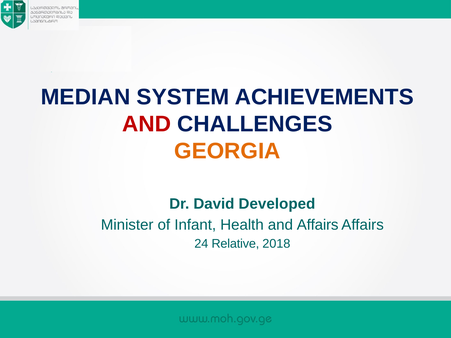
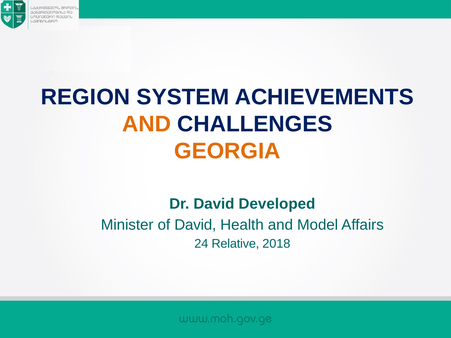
MEDIAN: MEDIAN -> REGION
AND at (147, 124) colour: red -> orange
of Infant: Infant -> David
and Affairs: Affairs -> Model
